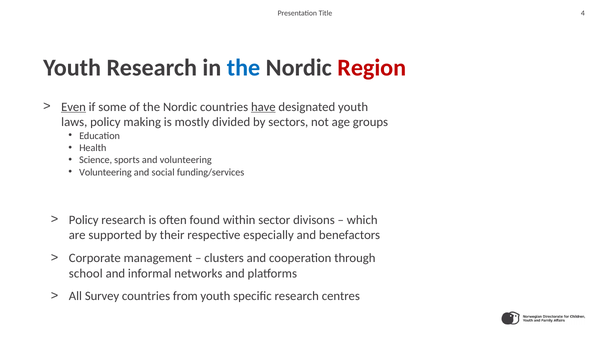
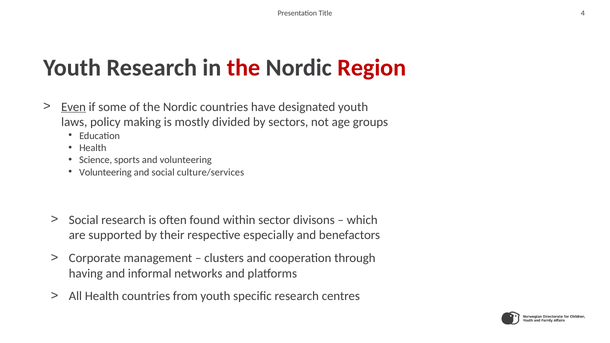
the at (244, 68) colour: blue -> red
have underline: present -> none
funding/services: funding/services -> culture/services
Policy at (84, 220): Policy -> Social
school: school -> having
All Survey: Survey -> Health
